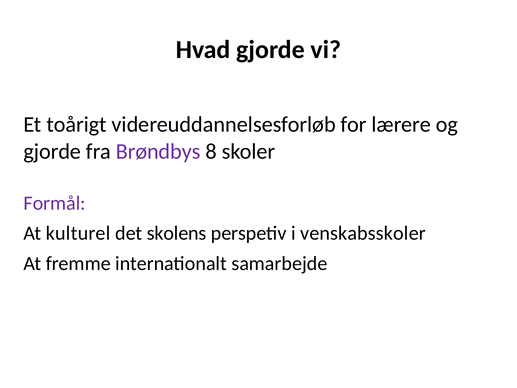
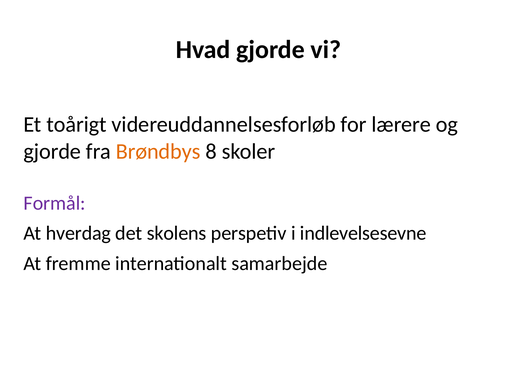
Brøndbys colour: purple -> orange
kulturel: kulturel -> hverdag
venskabsskoler: venskabsskoler -> indlevelsesevne
